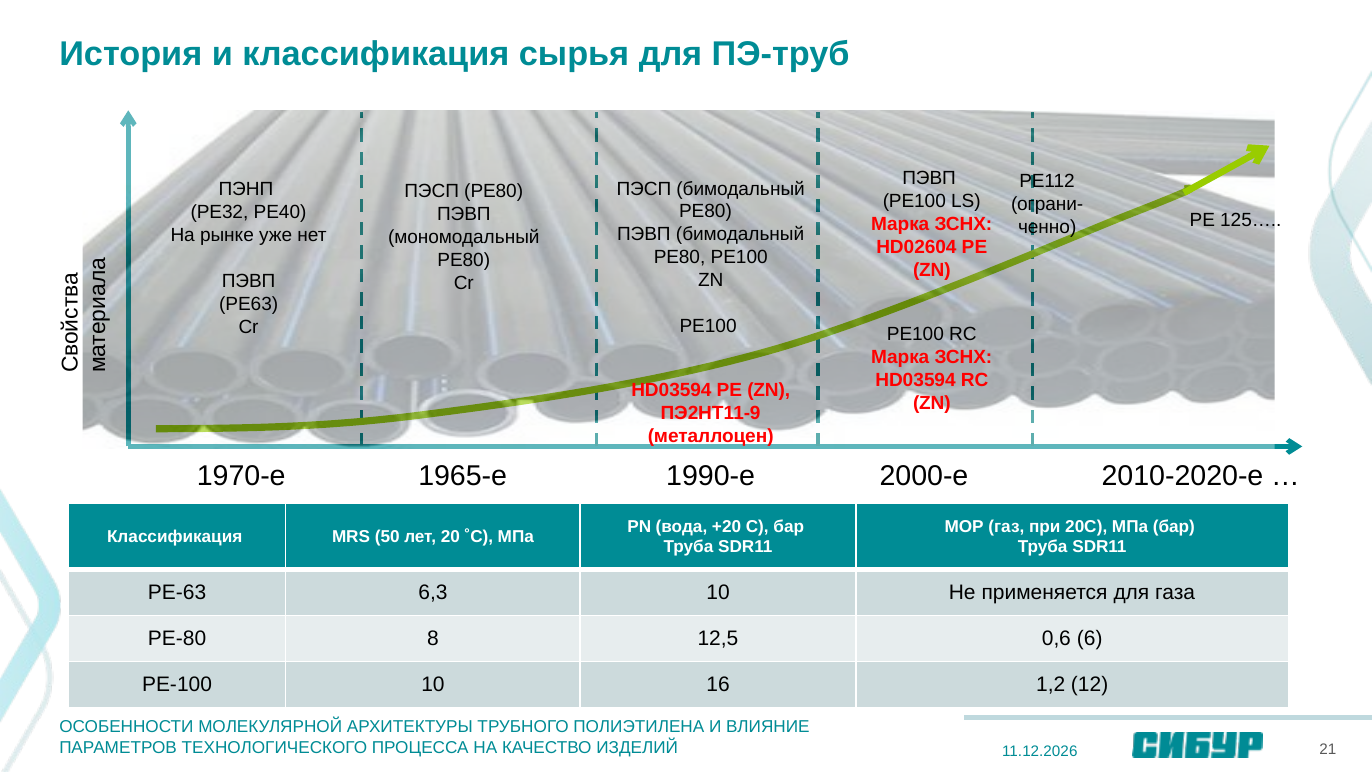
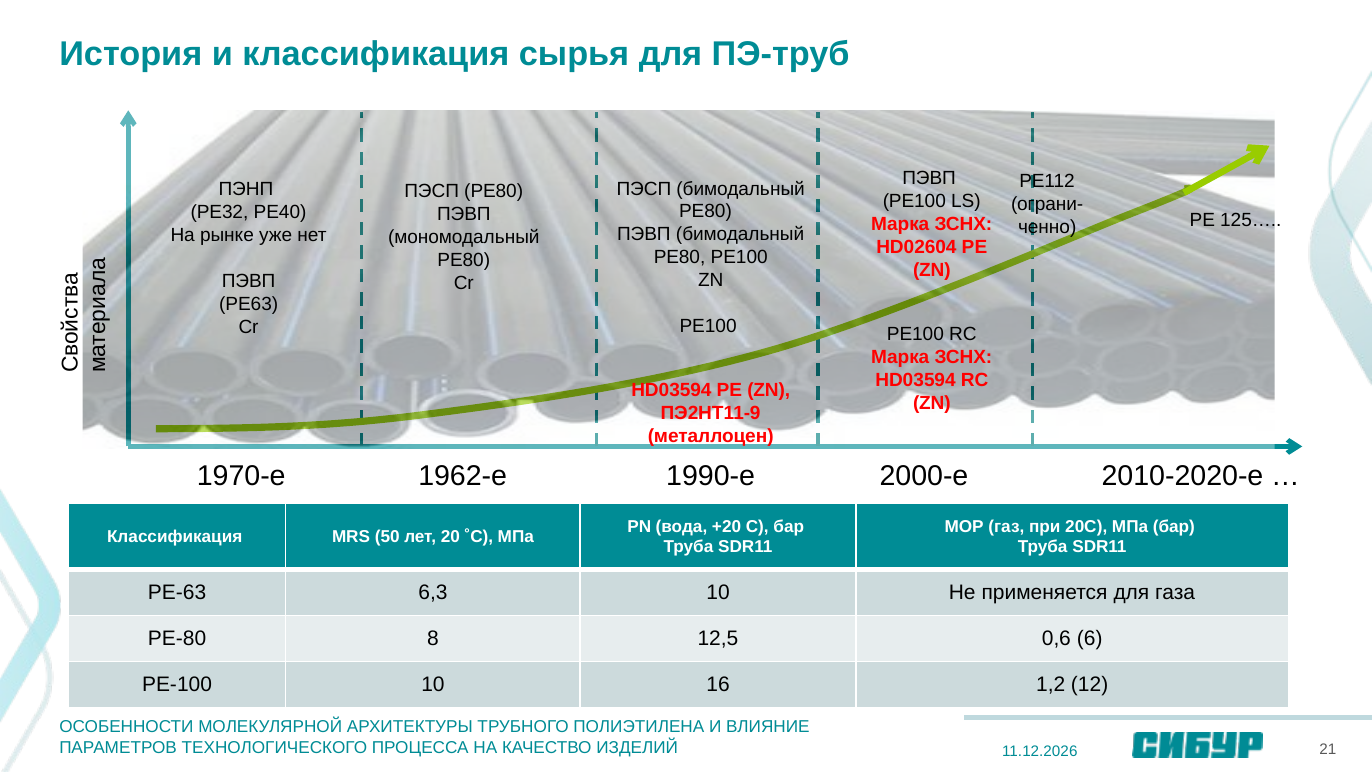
1965-е: 1965-е -> 1962-е
